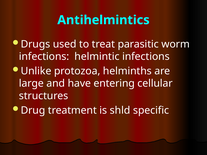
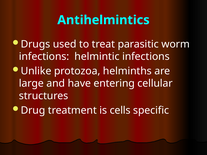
shld: shld -> cells
